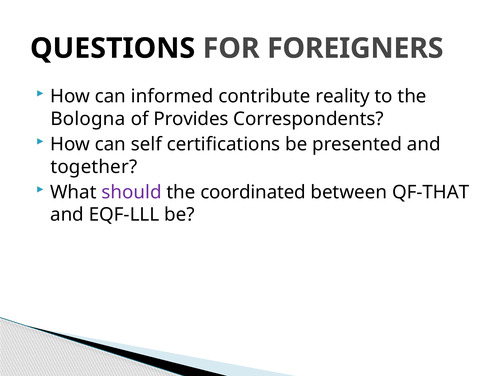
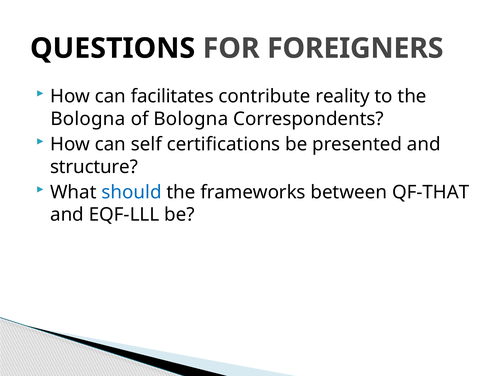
informed: informed -> facilitates
of Provides: Provides -> Bologna
together: together -> structure
should colour: purple -> blue
coordinated: coordinated -> frameworks
